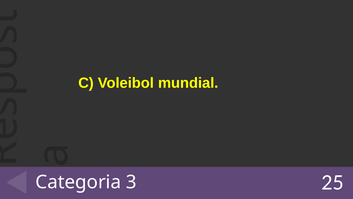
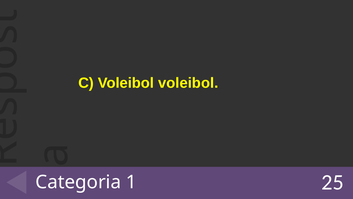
Voleibol mundial: mundial -> voleibol
3: 3 -> 1
